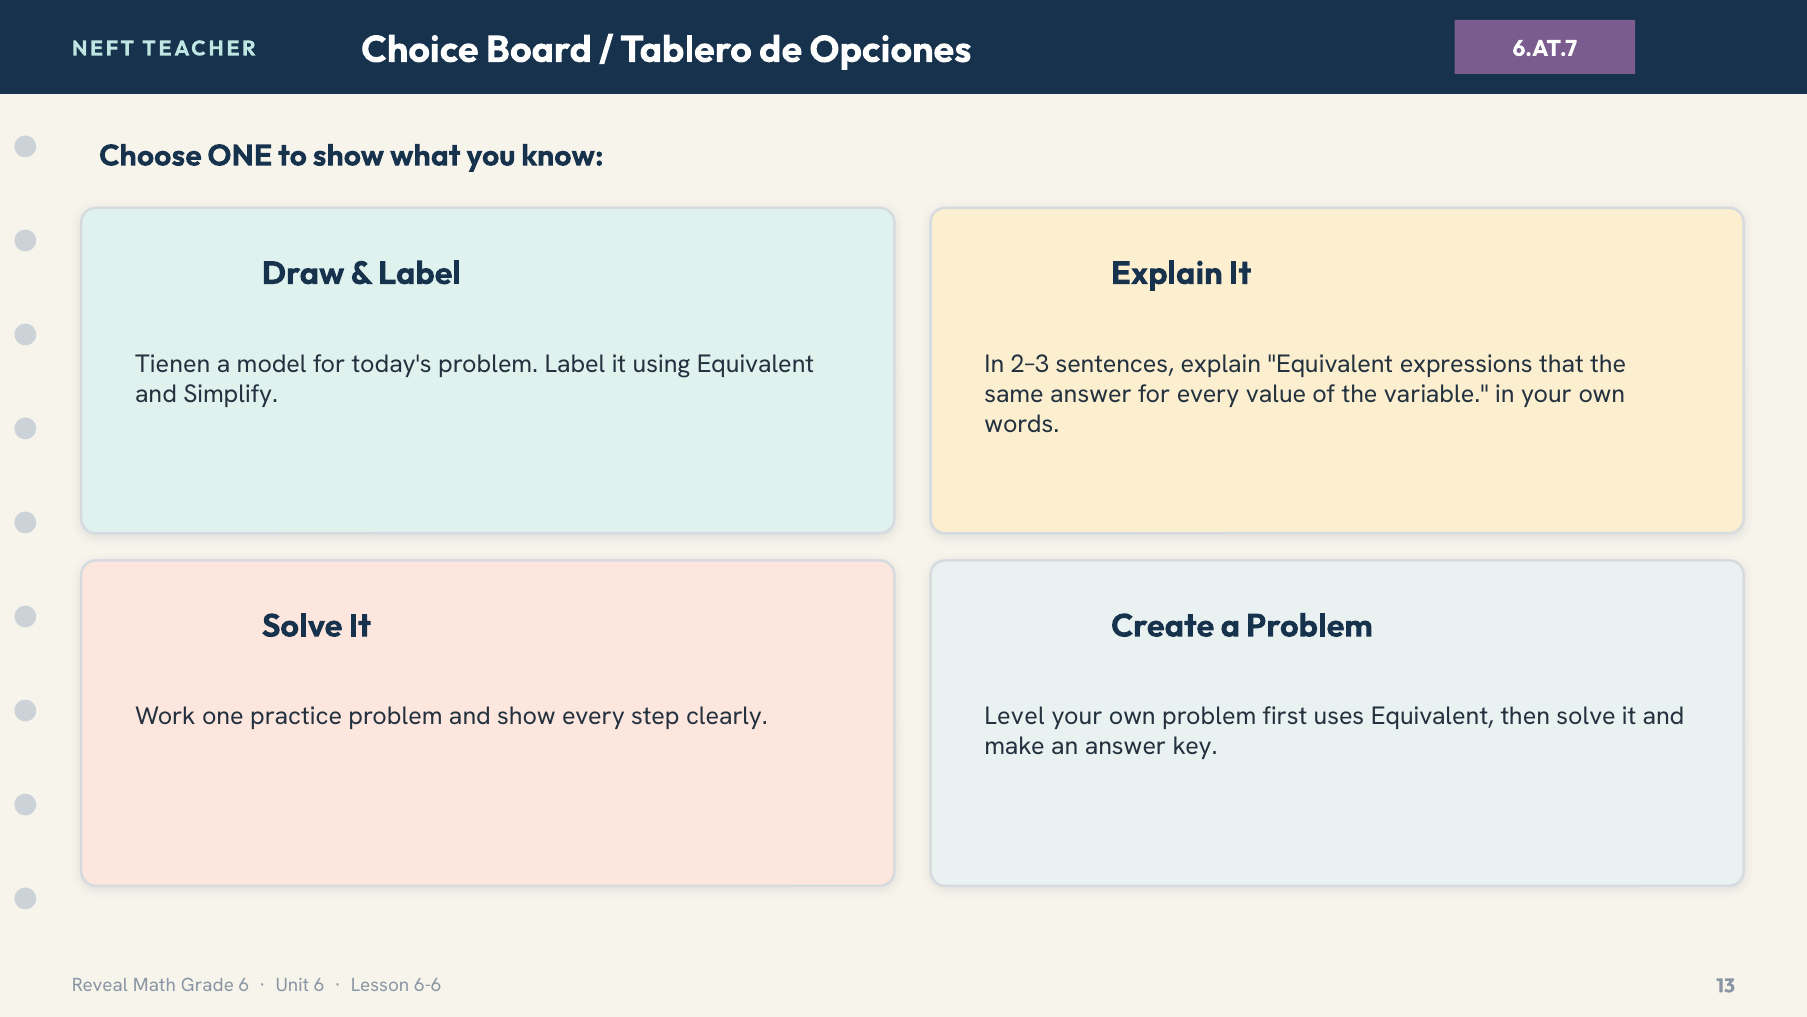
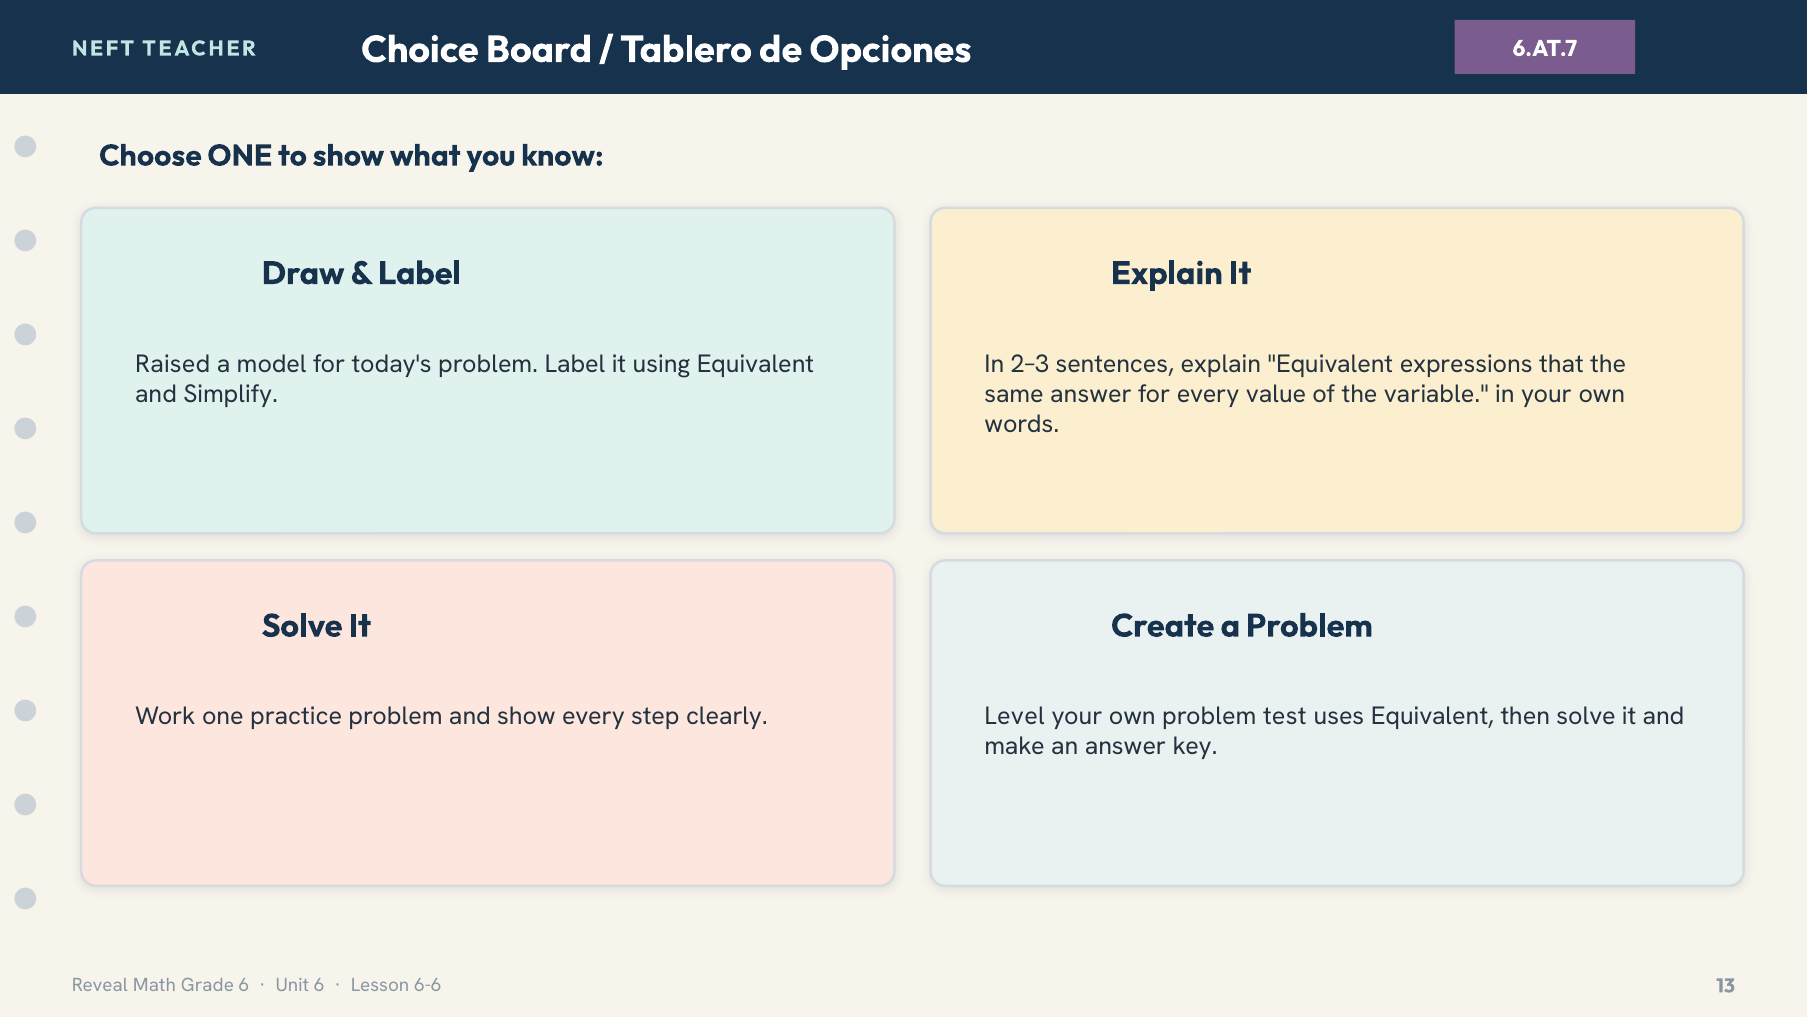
Tienen: Tienen -> Raised
first: first -> test
